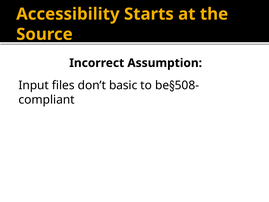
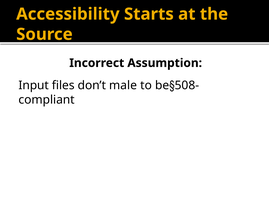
basic: basic -> male
